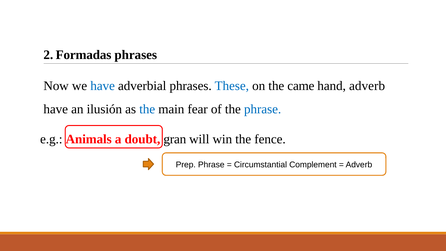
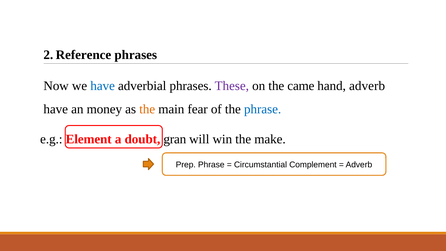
Formadas: Formadas -> Reference
These colour: blue -> purple
ilusión: ilusión -> money
the at (147, 109) colour: blue -> orange
Animals: Animals -> Element
fence: fence -> make
